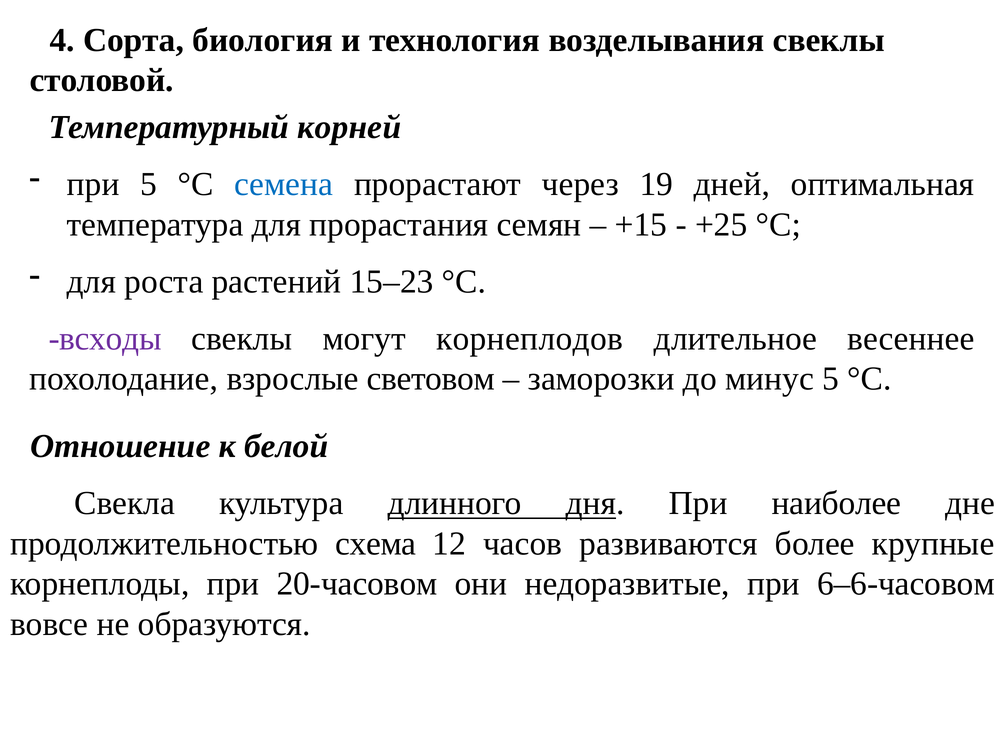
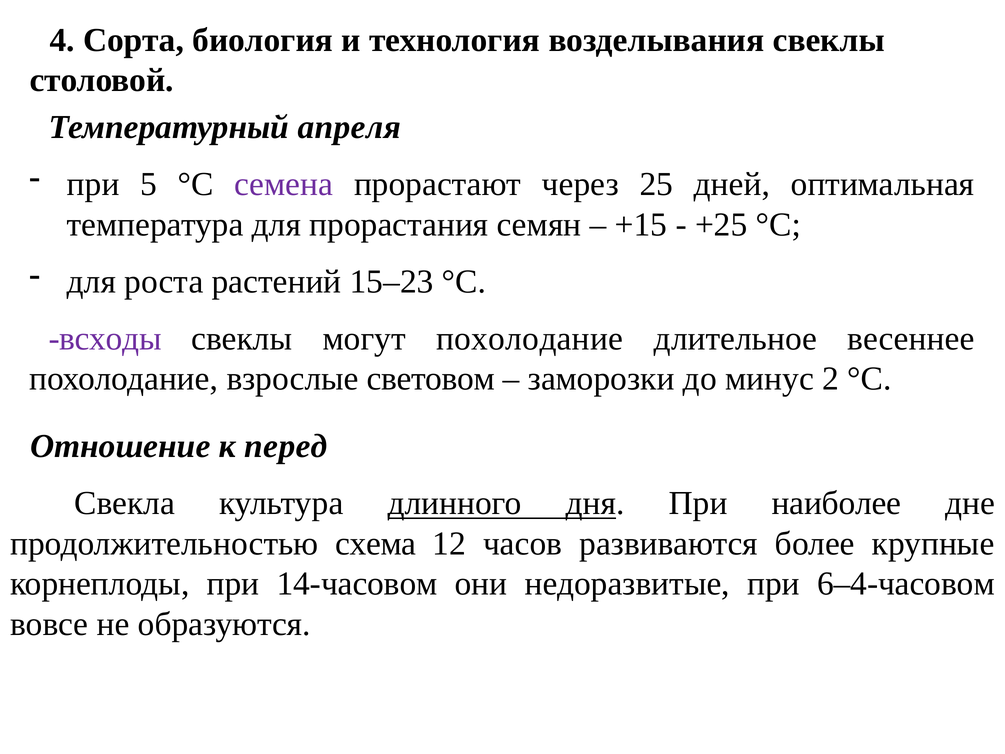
корней: корней -> апреля
семена colour: blue -> purple
19: 19 -> 25
могут корнеплодов: корнеплодов -> похолодание
минус 5: 5 -> 2
белой: белой -> перед
20-часовом: 20-часовом -> 14-часовом
6–6-часовом: 6–6-часовом -> 6–4-часовом
